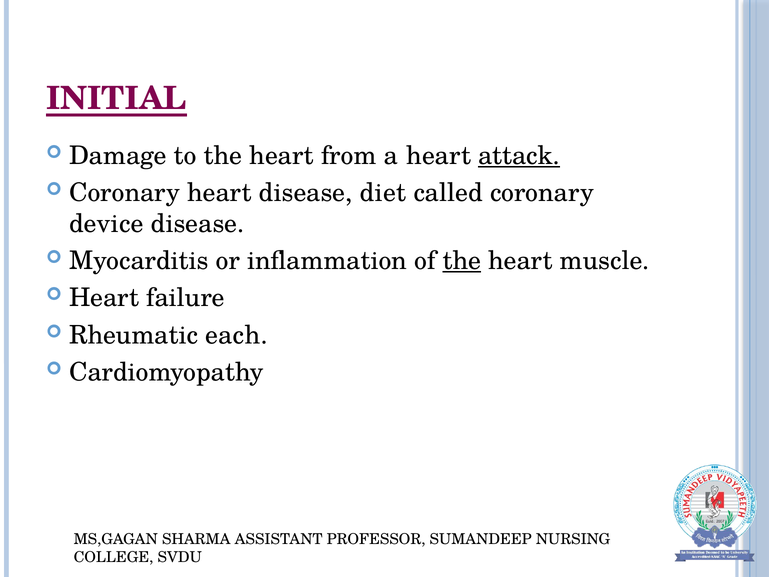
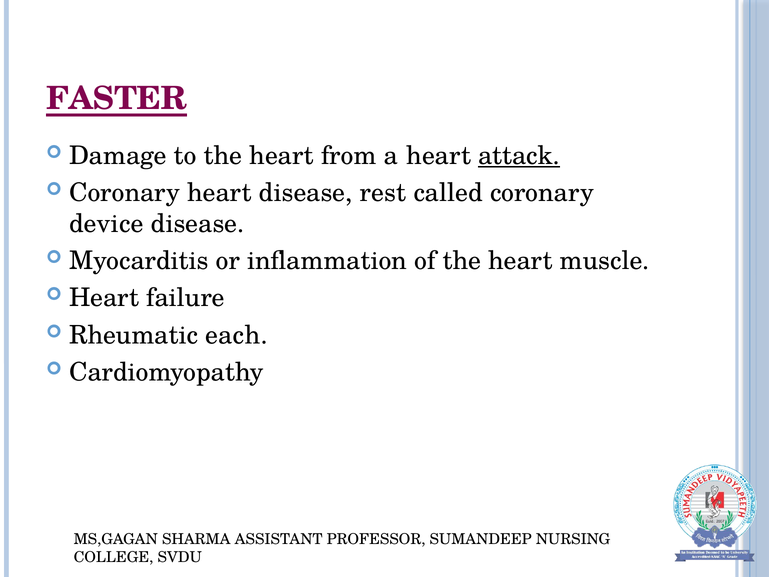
INITIAL: INITIAL -> FASTER
diet: diet -> rest
the at (462, 261) underline: present -> none
